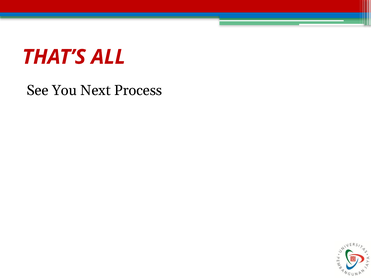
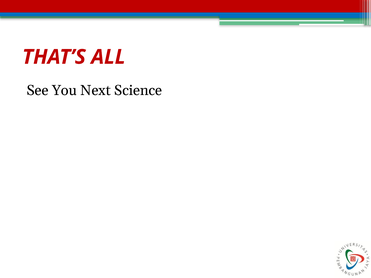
Process: Process -> Science
